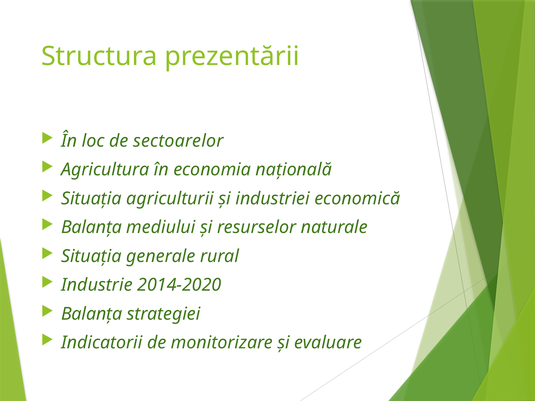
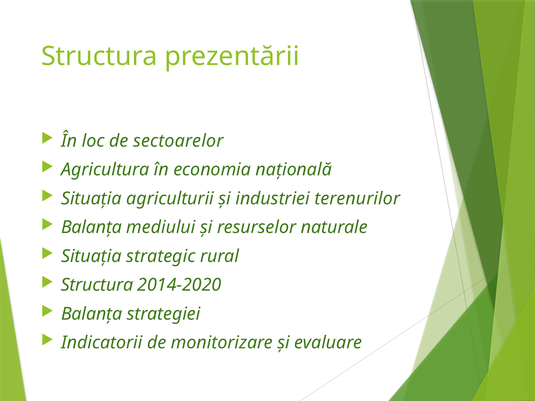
economică: economică -> terenurilor
generale: generale -> strategic
Industrie at (97, 285): Industrie -> Structura
